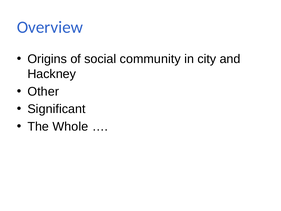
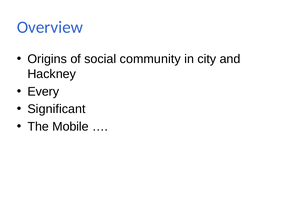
Other: Other -> Every
Whole: Whole -> Mobile
